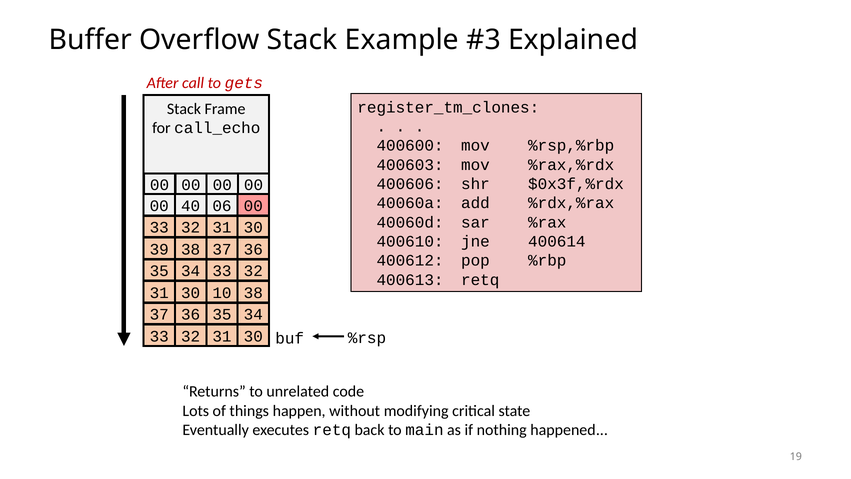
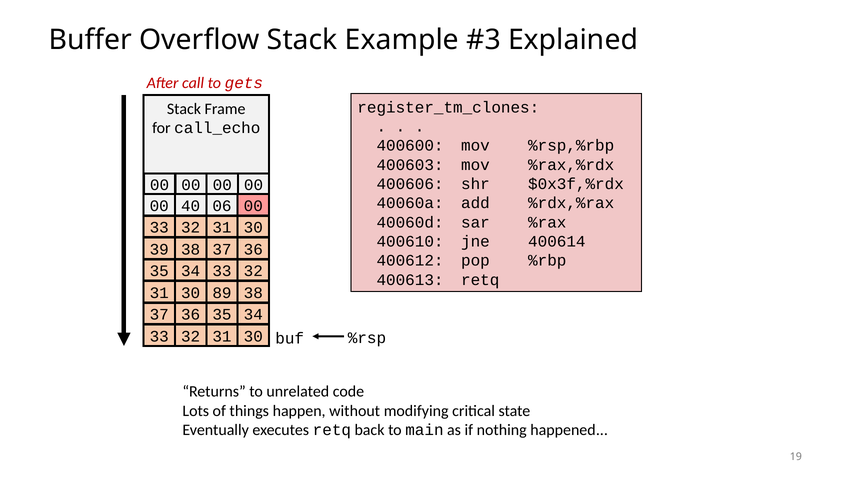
10: 10 -> 89
